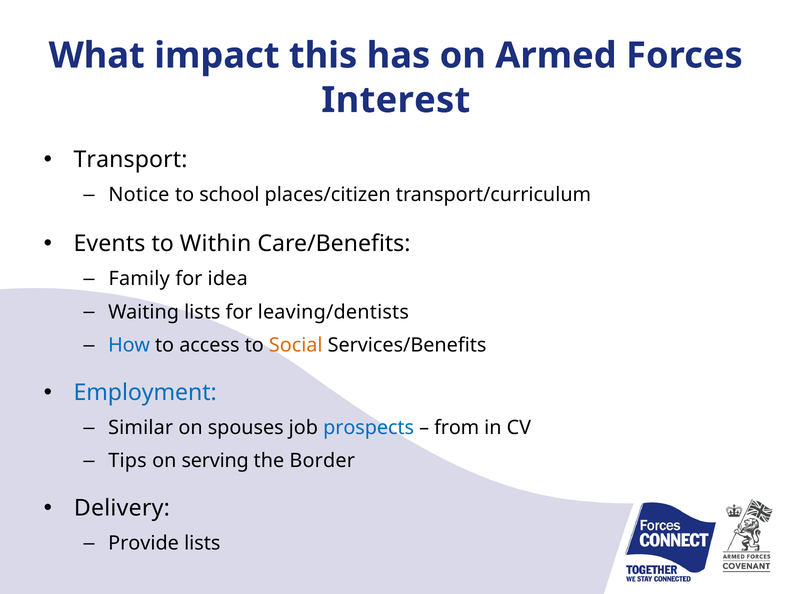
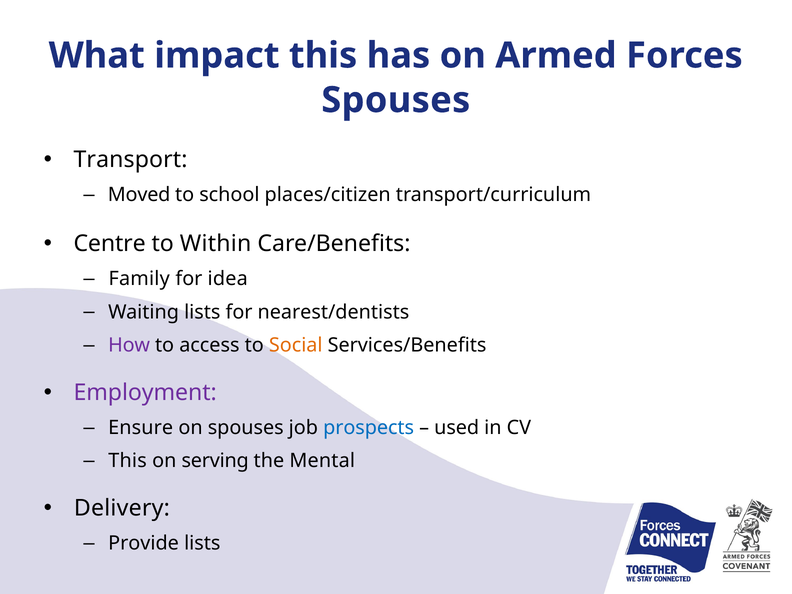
Interest at (396, 100): Interest -> Spouses
Notice: Notice -> Moved
Events: Events -> Centre
leaving/dentists: leaving/dentists -> nearest/dentists
How colour: blue -> purple
Employment colour: blue -> purple
Similar: Similar -> Ensure
from: from -> used
Tips at (128, 461): Tips -> This
Border: Border -> Mental
